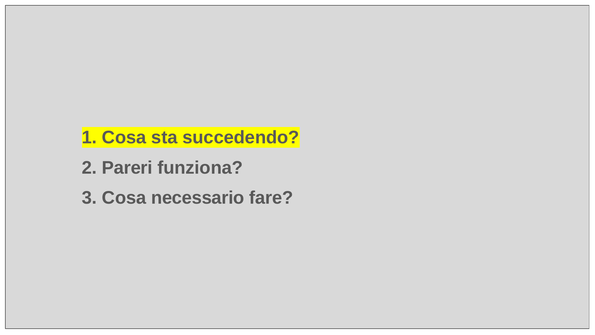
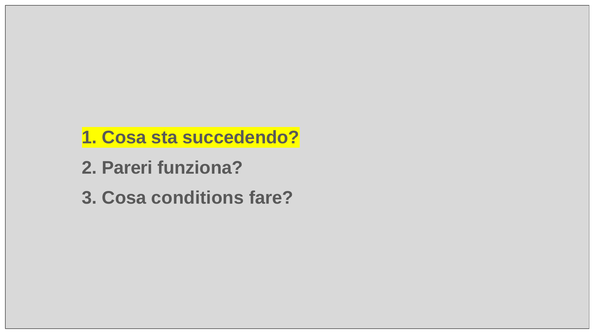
necessario: necessario -> conditions
